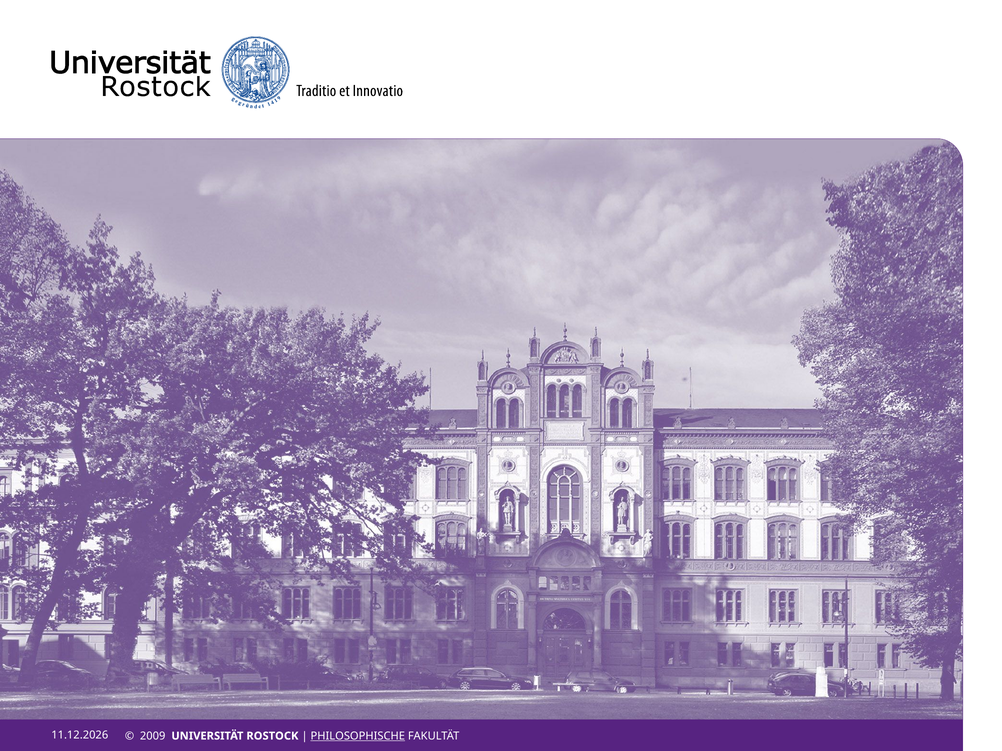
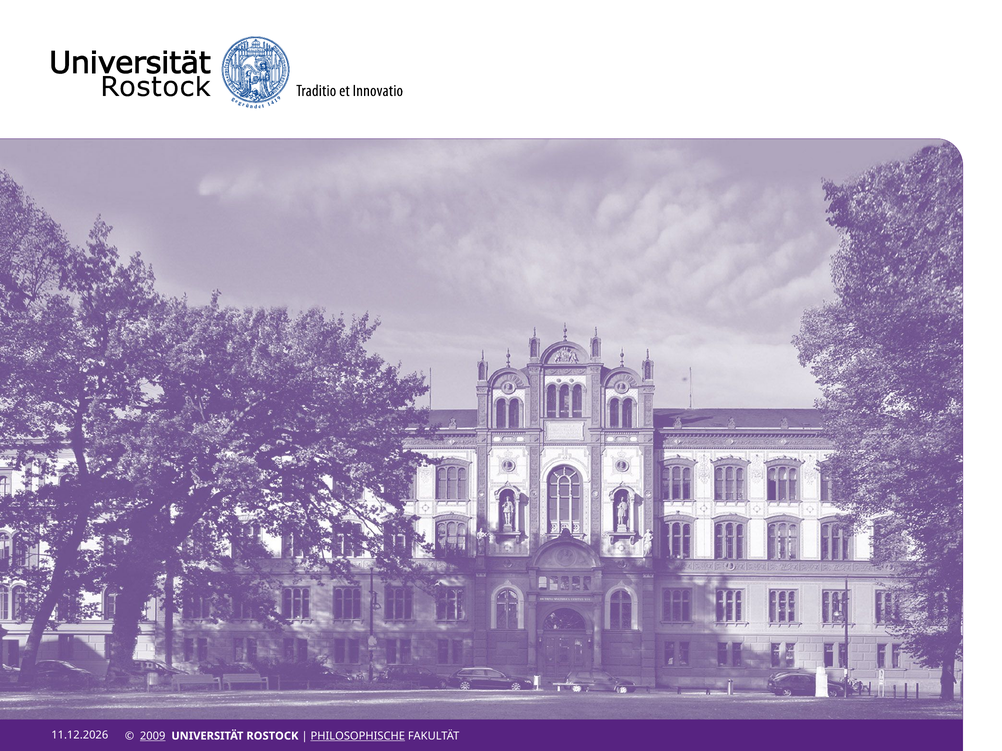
2009 underline: none -> present
